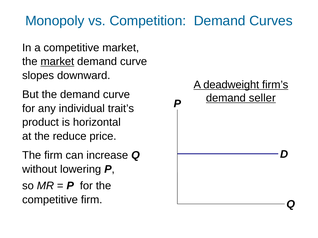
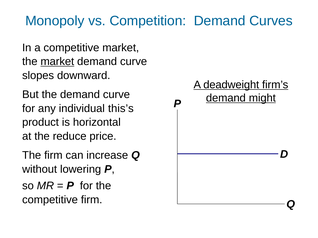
seller: seller -> might
trait’s: trait’s -> this’s
